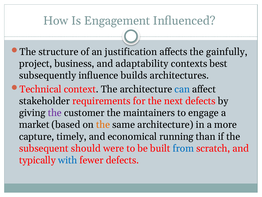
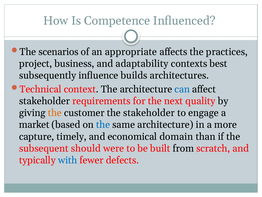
Engagement: Engagement -> Competence
structure: structure -> scenarios
justification: justification -> appropriate
gainfully: gainfully -> practices
next defects: defects -> quality
the at (55, 113) colour: purple -> orange
the maintainers: maintainers -> stakeholder
the at (103, 124) colour: orange -> blue
running: running -> domain
from colour: blue -> black
